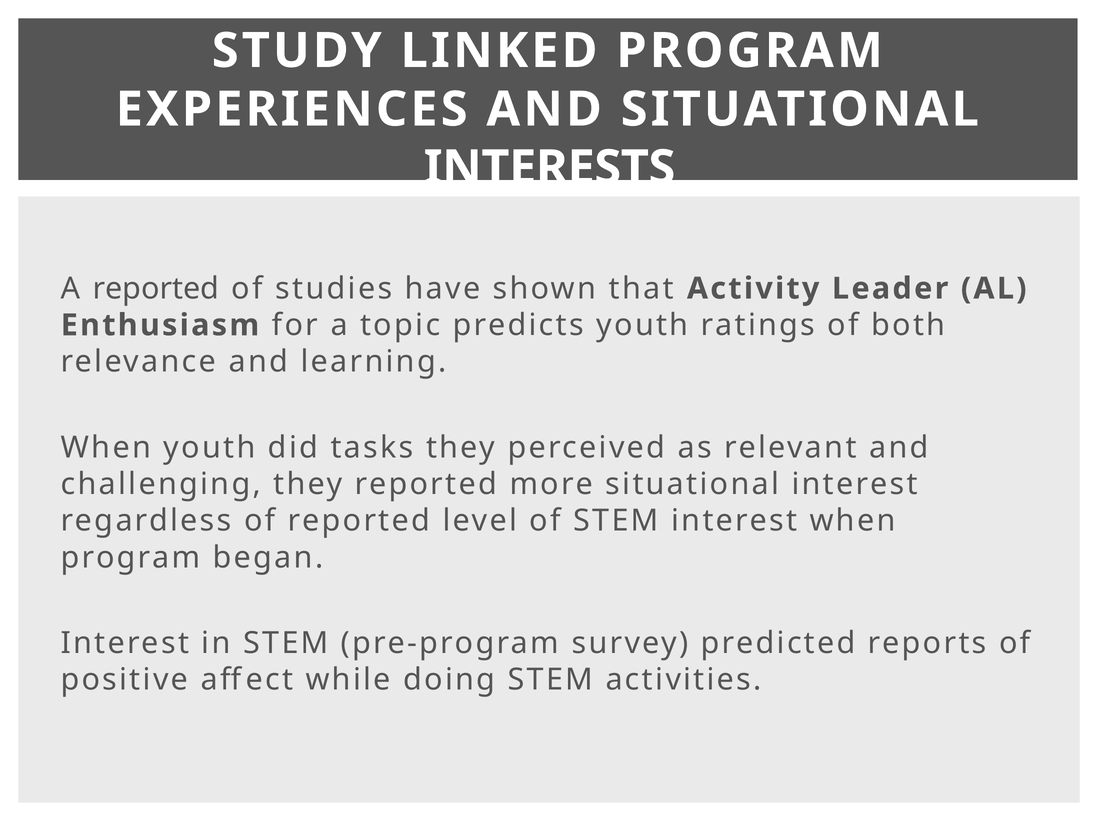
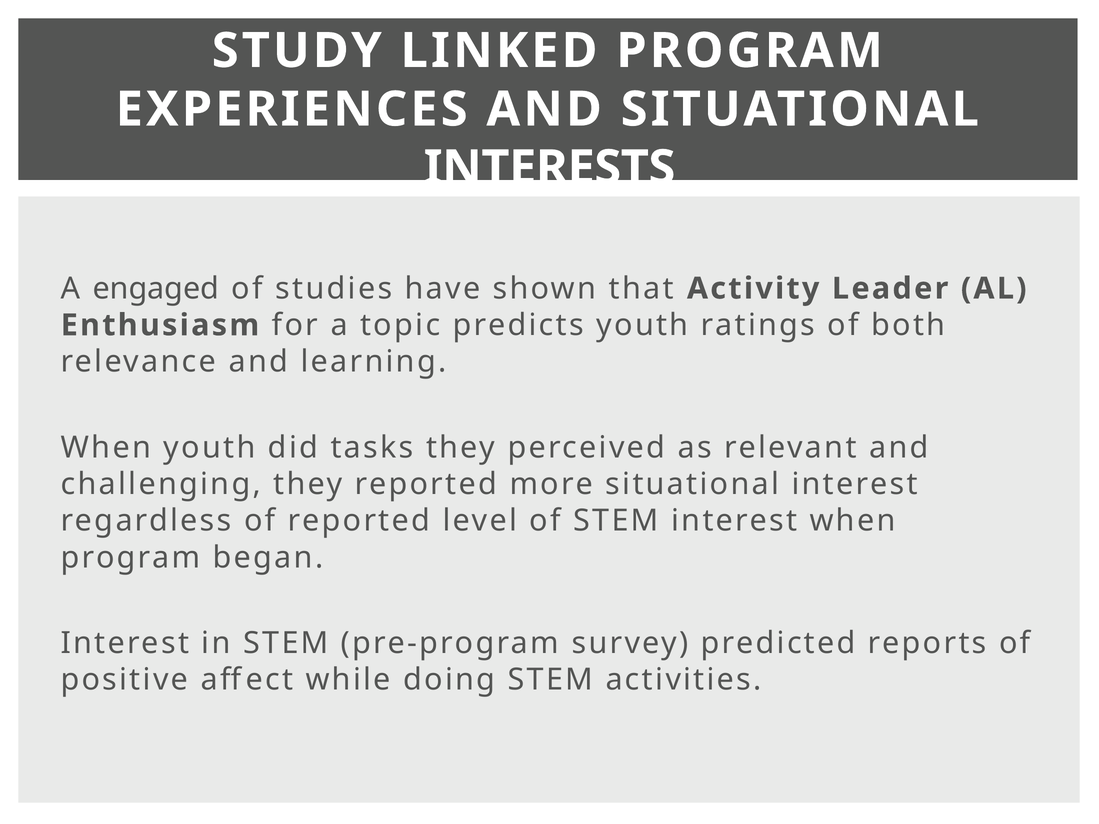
A reported: reported -> engaged
